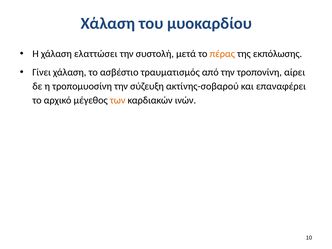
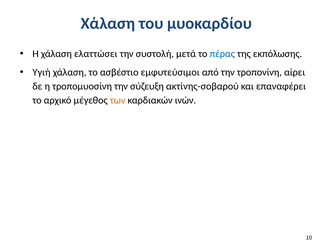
πέρας colour: orange -> blue
Γίνει: Γίνει -> Υγιή
τραυματισμός: τραυματισμός -> εμφυτεύσιμοι
